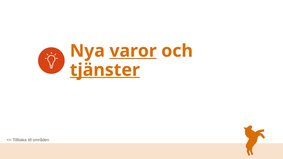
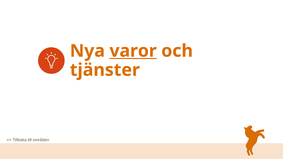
tjänster underline: present -> none
